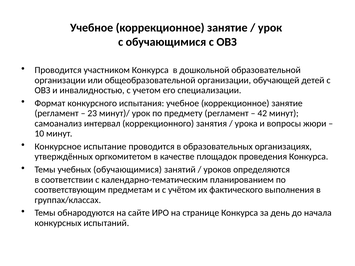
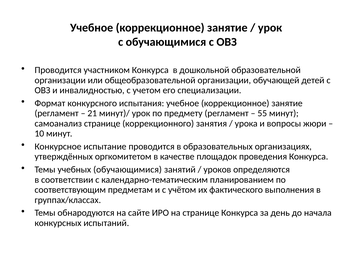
23: 23 -> 21
42: 42 -> 55
самоанализ интервал: интервал -> странице
